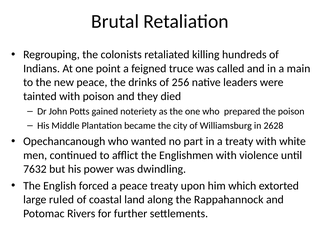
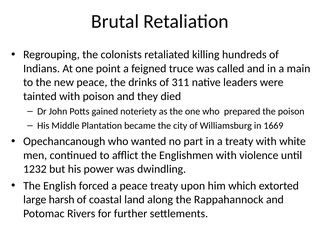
256: 256 -> 311
2628: 2628 -> 1669
7632: 7632 -> 1232
ruled: ruled -> harsh
